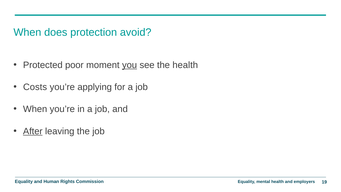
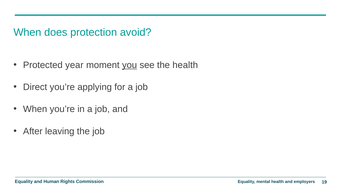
poor: poor -> year
Costs: Costs -> Direct
After underline: present -> none
